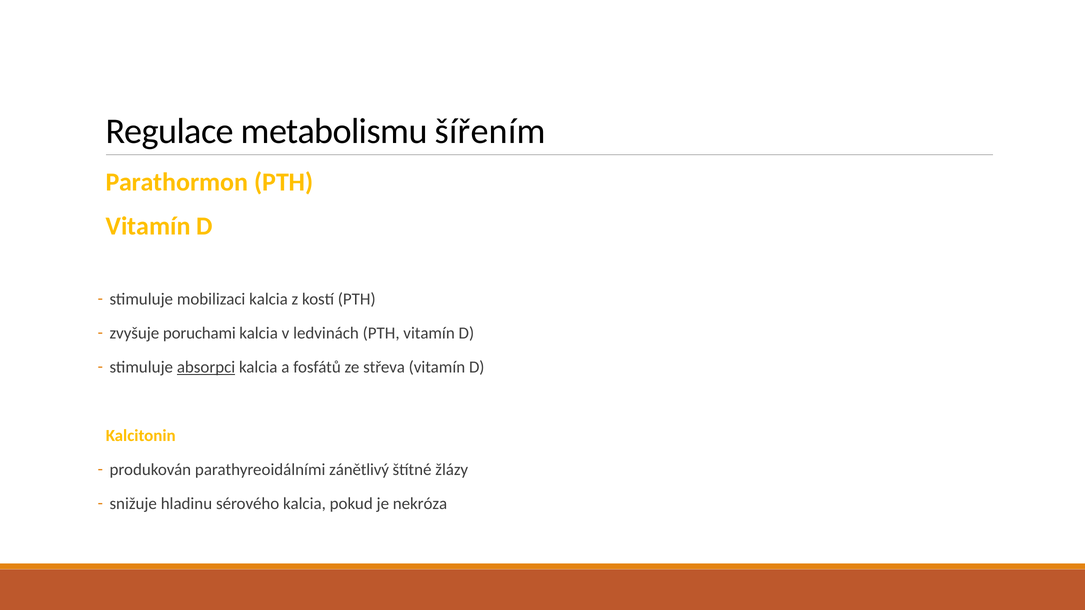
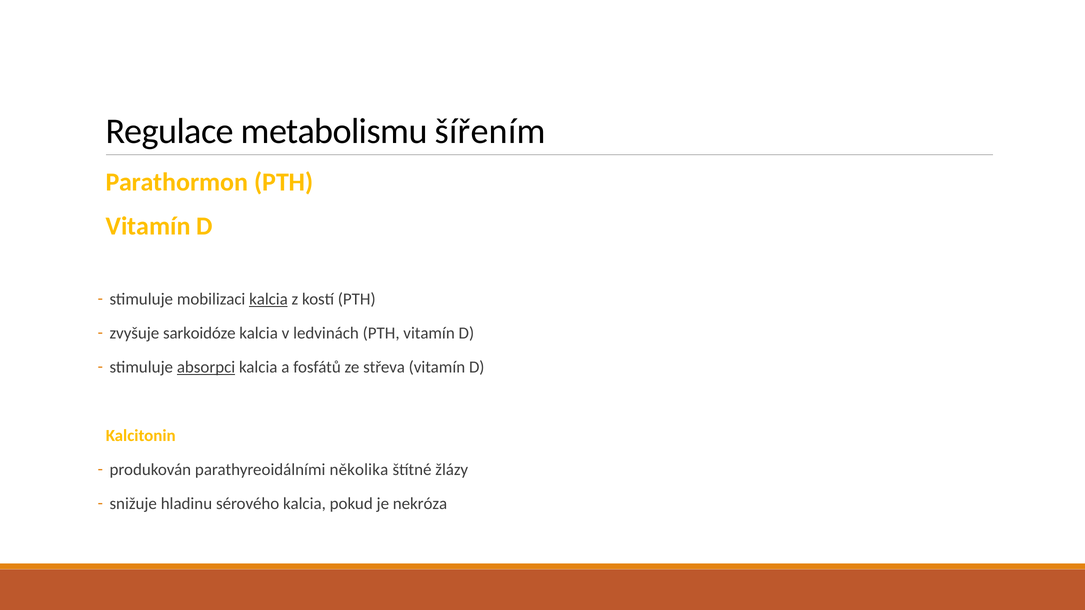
kalcia at (268, 299) underline: none -> present
poruchami: poruchami -> sarkoidóze
zánětlivý: zánětlivý -> několika
